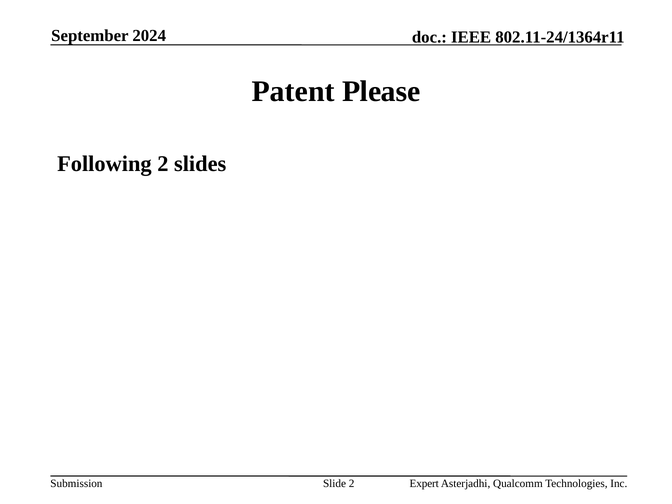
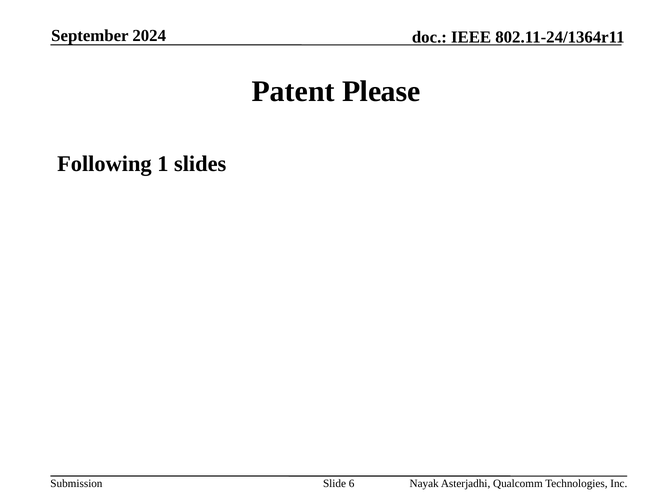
Following 2: 2 -> 1
Slide 2: 2 -> 6
Expert: Expert -> Nayak
